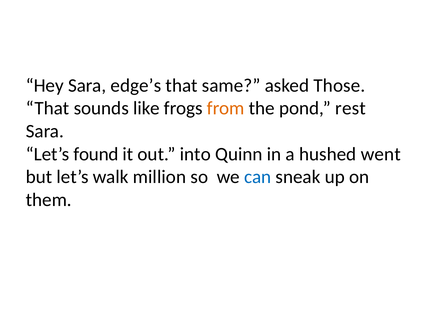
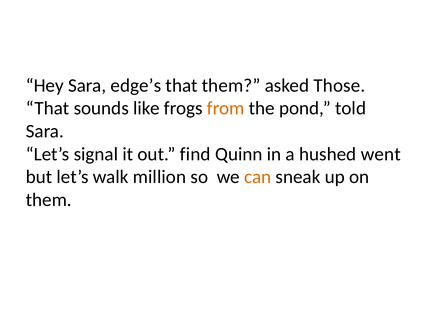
that same: same -> them
rest: rest -> told
found: found -> signal
into: into -> find
can colour: blue -> orange
